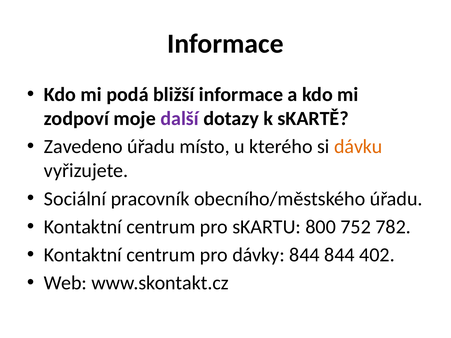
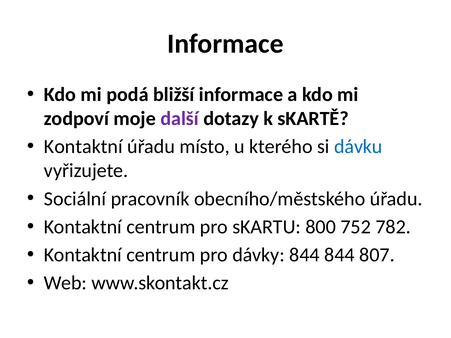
Zavedeno at (83, 147): Zavedeno -> Kontaktní
dávku colour: orange -> blue
402: 402 -> 807
